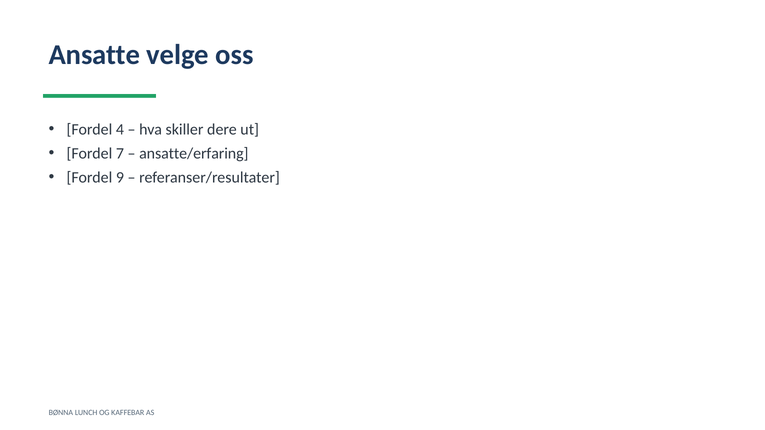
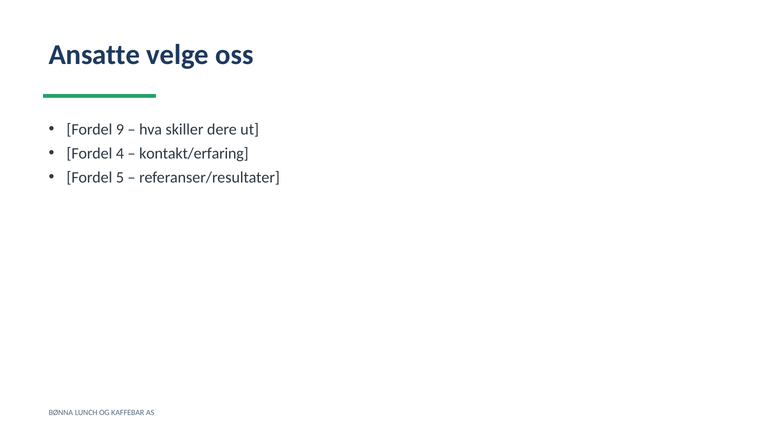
4: 4 -> 9
7: 7 -> 4
ansatte/erfaring: ansatte/erfaring -> kontakt/erfaring
9: 9 -> 5
